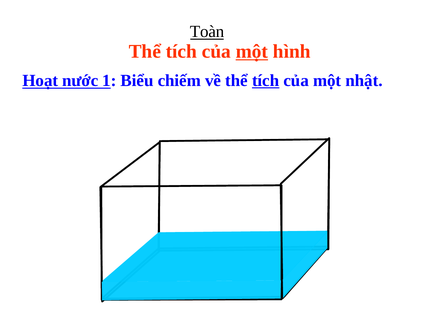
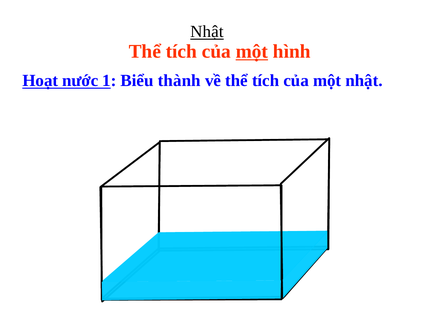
Toàn at (207, 32): Toàn -> Nhật
chiếm: chiếm -> thành
tích at (266, 81) underline: present -> none
